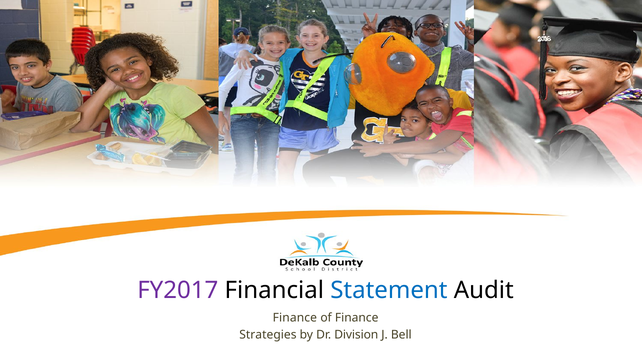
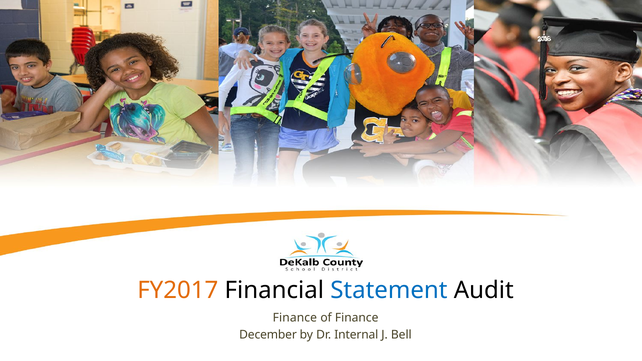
FY2017 colour: purple -> orange
Strategies: Strategies -> December
Division: Division -> Internal
